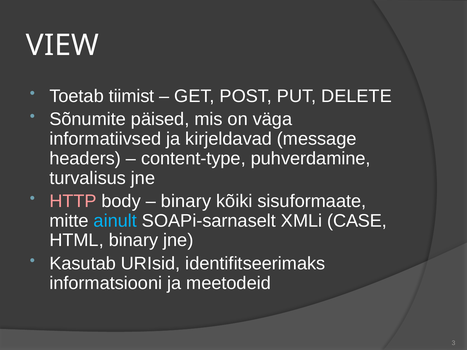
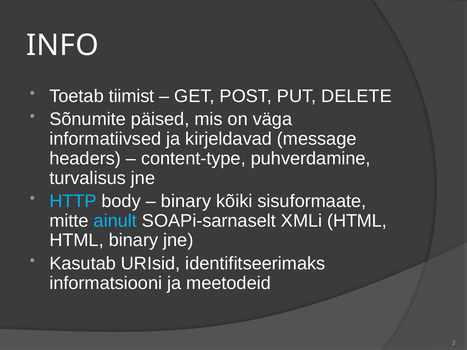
VIEW: VIEW -> INFO
HTTP colour: pink -> light blue
XMLi CASE: CASE -> HTML
